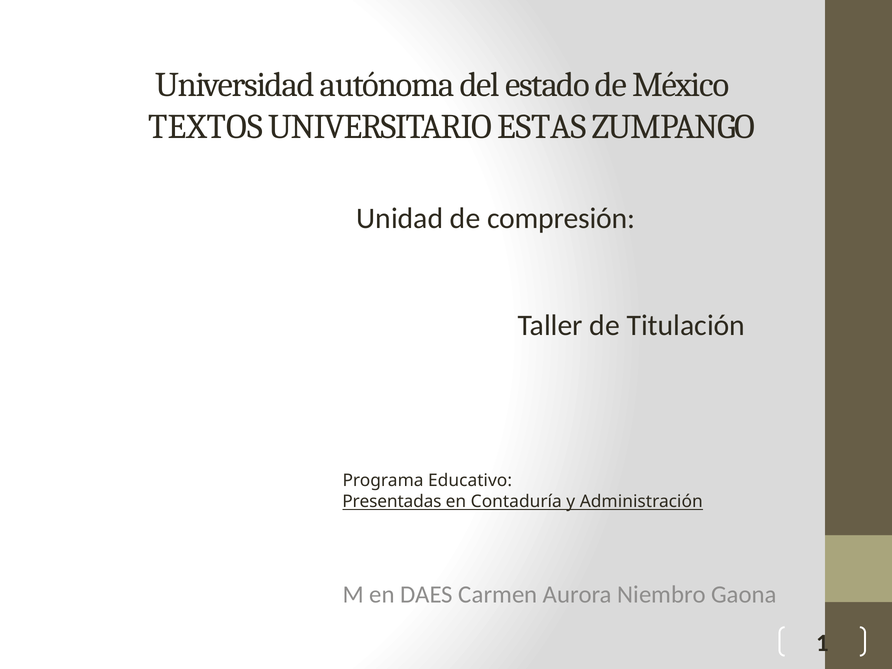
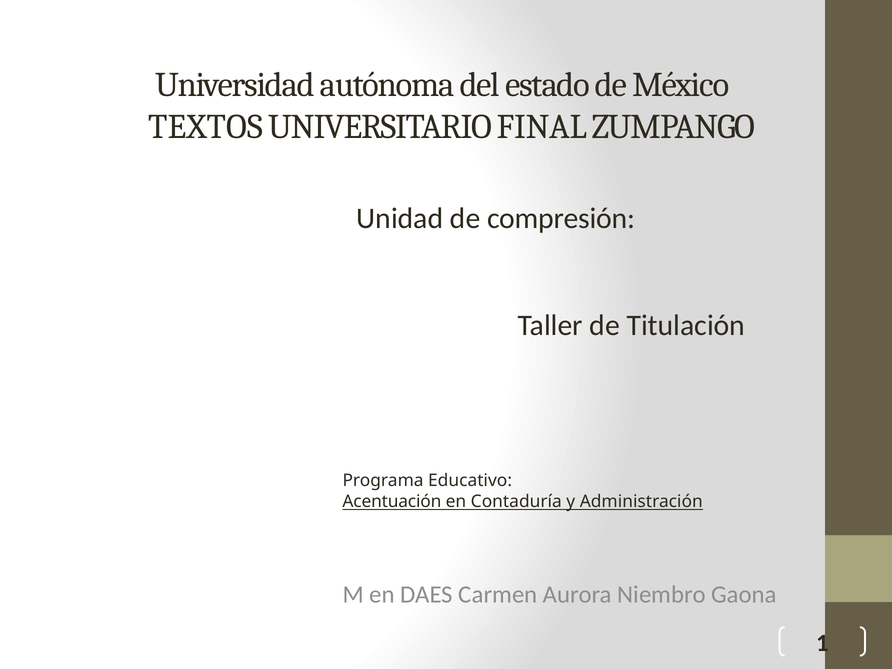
ESTAS: ESTAS -> FINAL
Presentadas: Presentadas -> Acentuación
